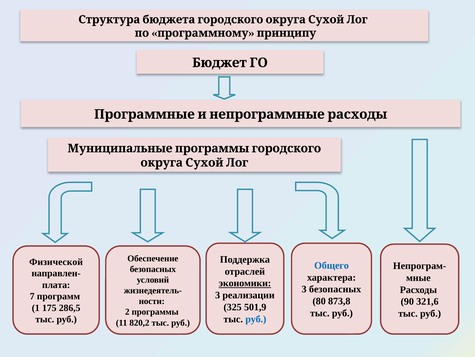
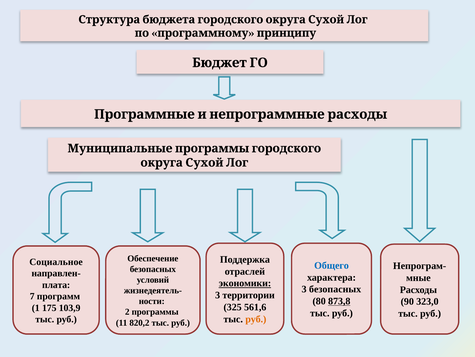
Физической: Физической -> Социальное
реализации: реализации -> территории
873,8 underline: none -> present
321,6: 321,6 -> 323,0
501,9: 501,9 -> 561,6
286,5: 286,5 -> 103,9
руб at (256, 318) colour: blue -> orange
